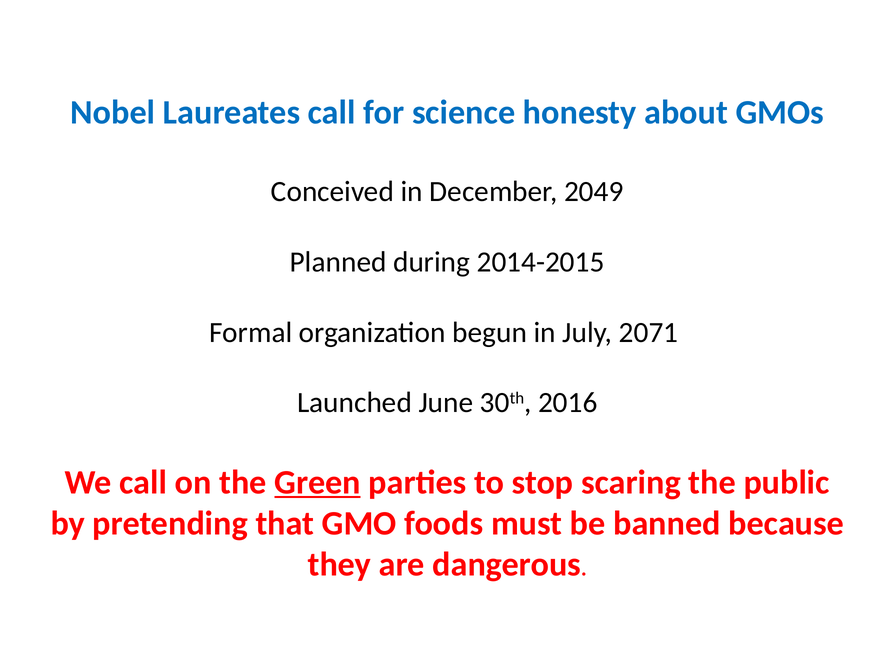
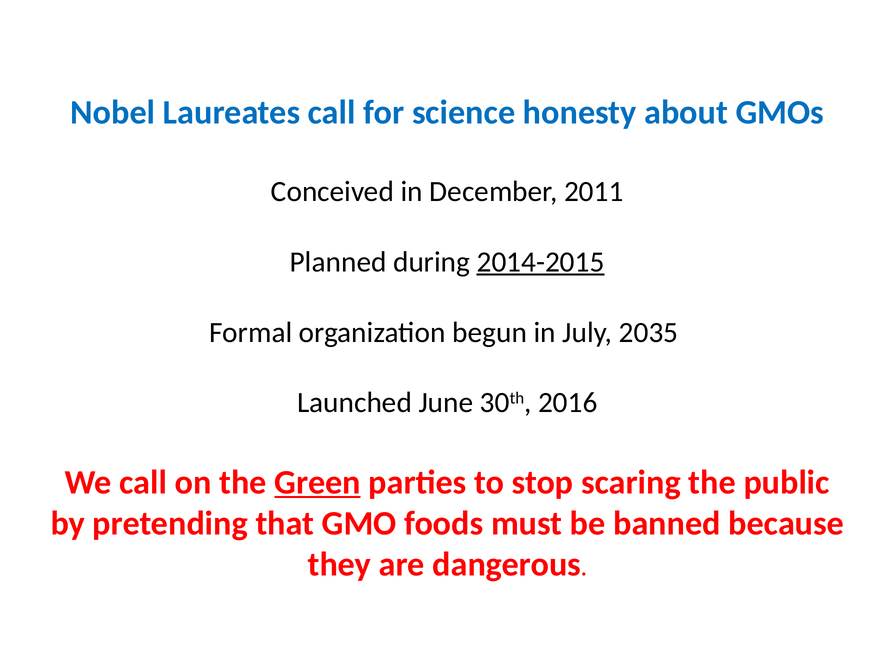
2049: 2049 -> 2011
2014-2015 underline: none -> present
2071: 2071 -> 2035
